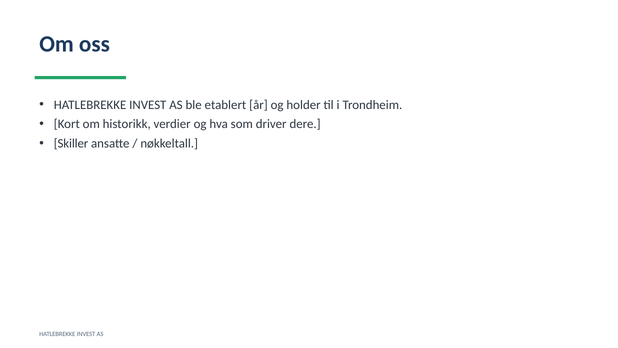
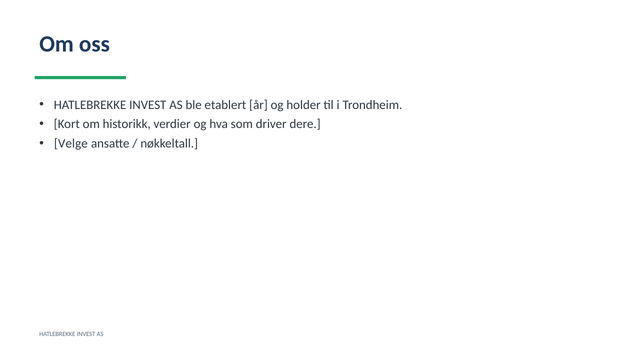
Skiller: Skiller -> Velge
